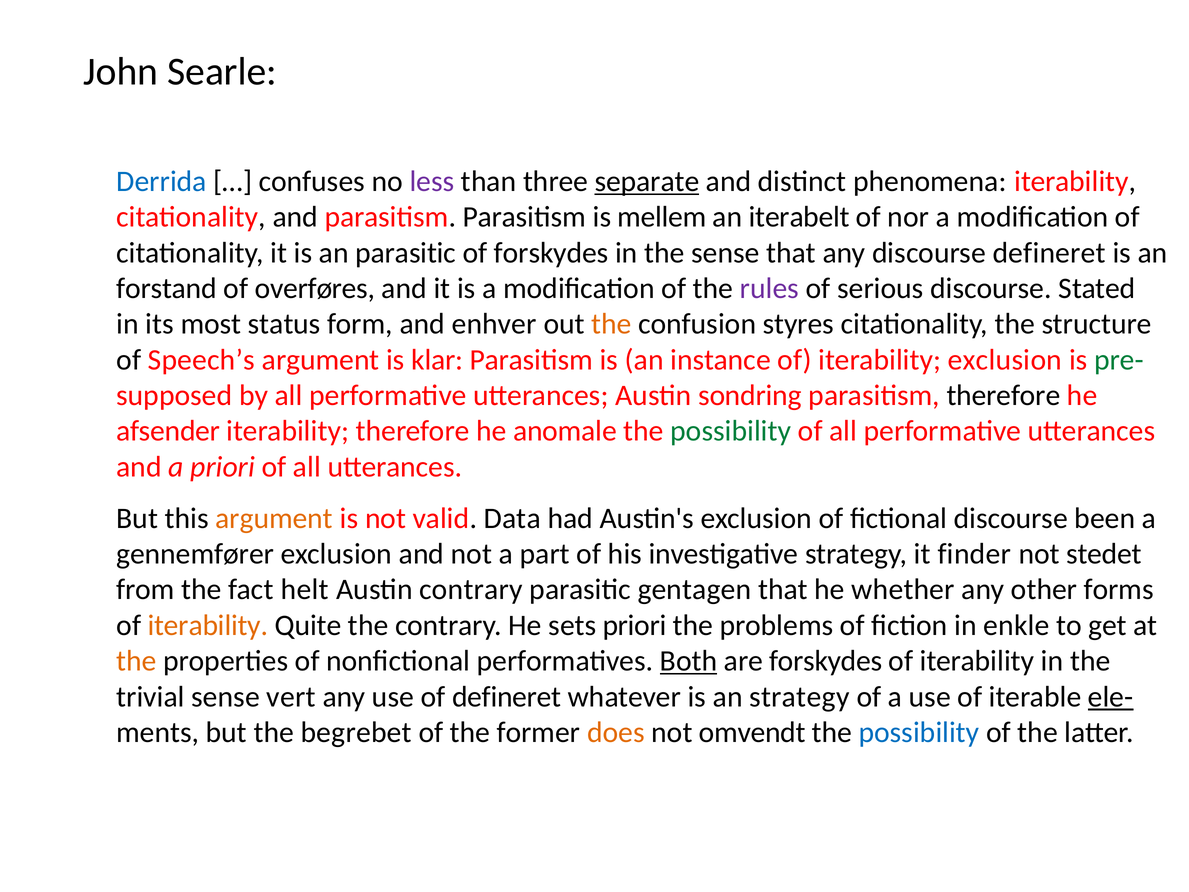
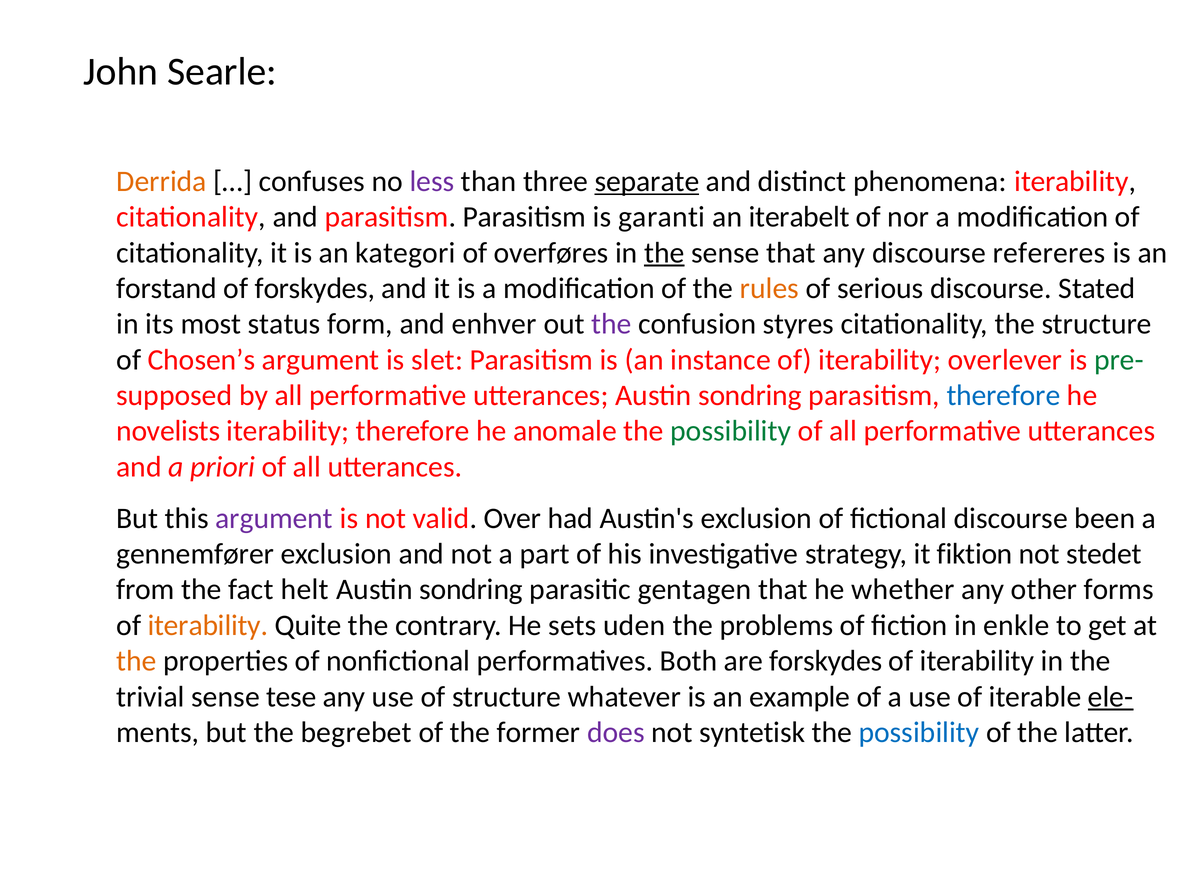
Derrida colour: blue -> orange
mellem: mellem -> garanti
an parasitic: parasitic -> kategori
of forskydes: forskydes -> overføres
the at (664, 253) underline: none -> present
discourse defineret: defineret -> refereres
of overføres: overføres -> forskydes
rules colour: purple -> orange
the at (612, 324) colour: orange -> purple
Speech’s: Speech’s -> Chosen’s
klar: klar -> slet
iterability exclusion: exclusion -> overlever
therefore at (1003, 395) colour: black -> blue
afsender: afsender -> novelists
argument at (274, 518) colour: orange -> purple
Data: Data -> Over
finder: finder -> fiktion
contrary at (471, 590): contrary -> sondring
sets priori: priori -> uden
Both underline: present -> none
vert: vert -> tese
of defineret: defineret -> structure
an strategy: strategy -> example
does colour: orange -> purple
omvendt: omvendt -> syntetisk
